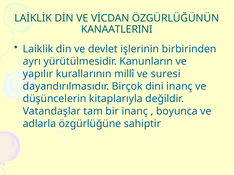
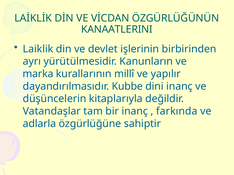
yapılır: yapılır -> marka
suresi: suresi -> yapılır
Birçok: Birçok -> Kubbe
boyunca: boyunca -> farkında
